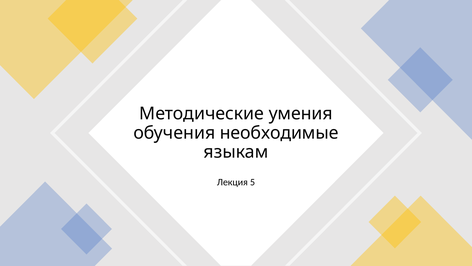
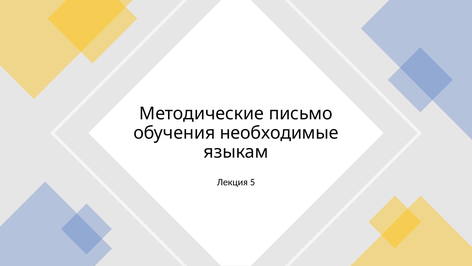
умения: умения -> письмо
